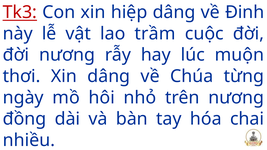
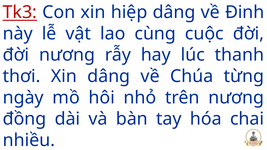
trầm: trầm -> cùng
muộn: muộn -> thanh
